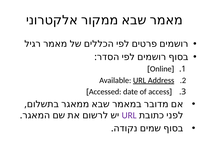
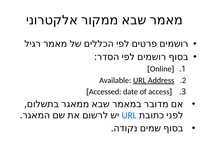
URL at (129, 115) colour: purple -> blue
